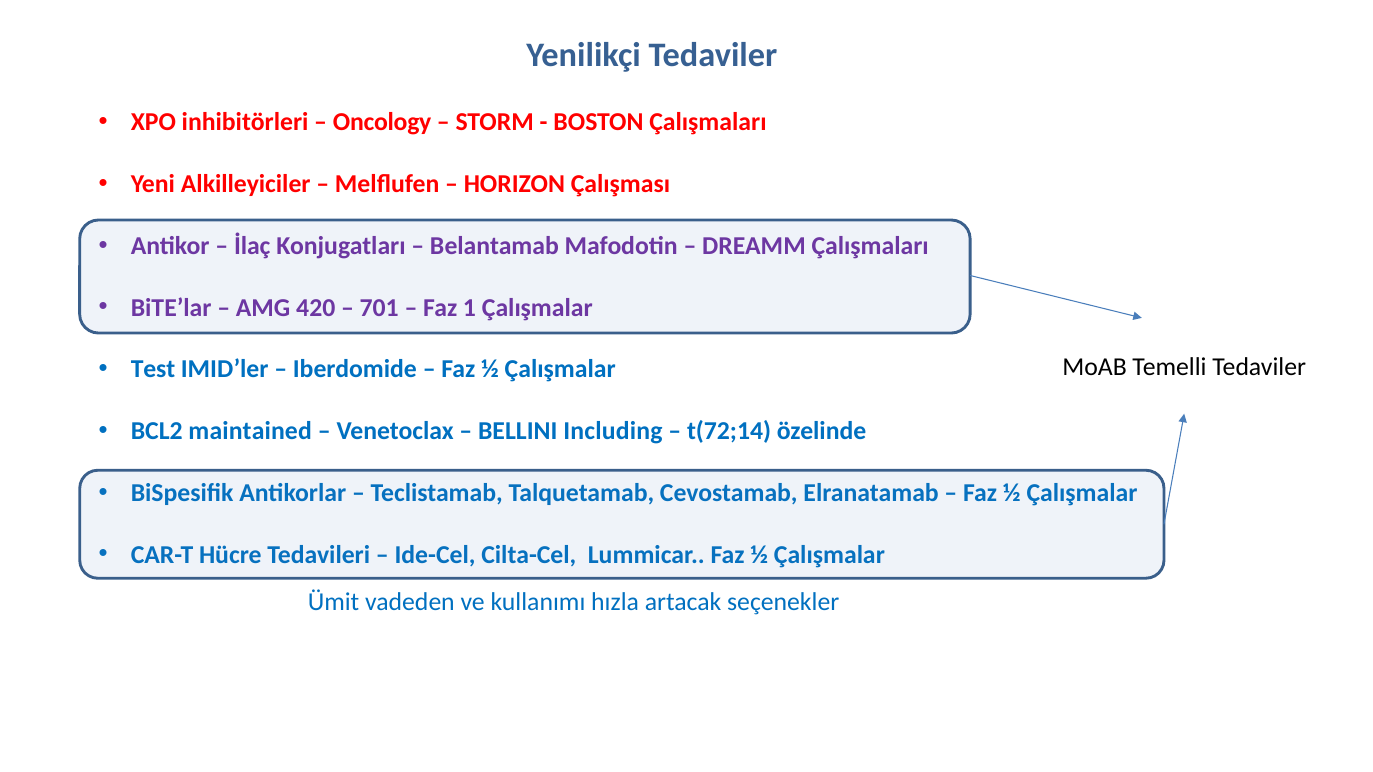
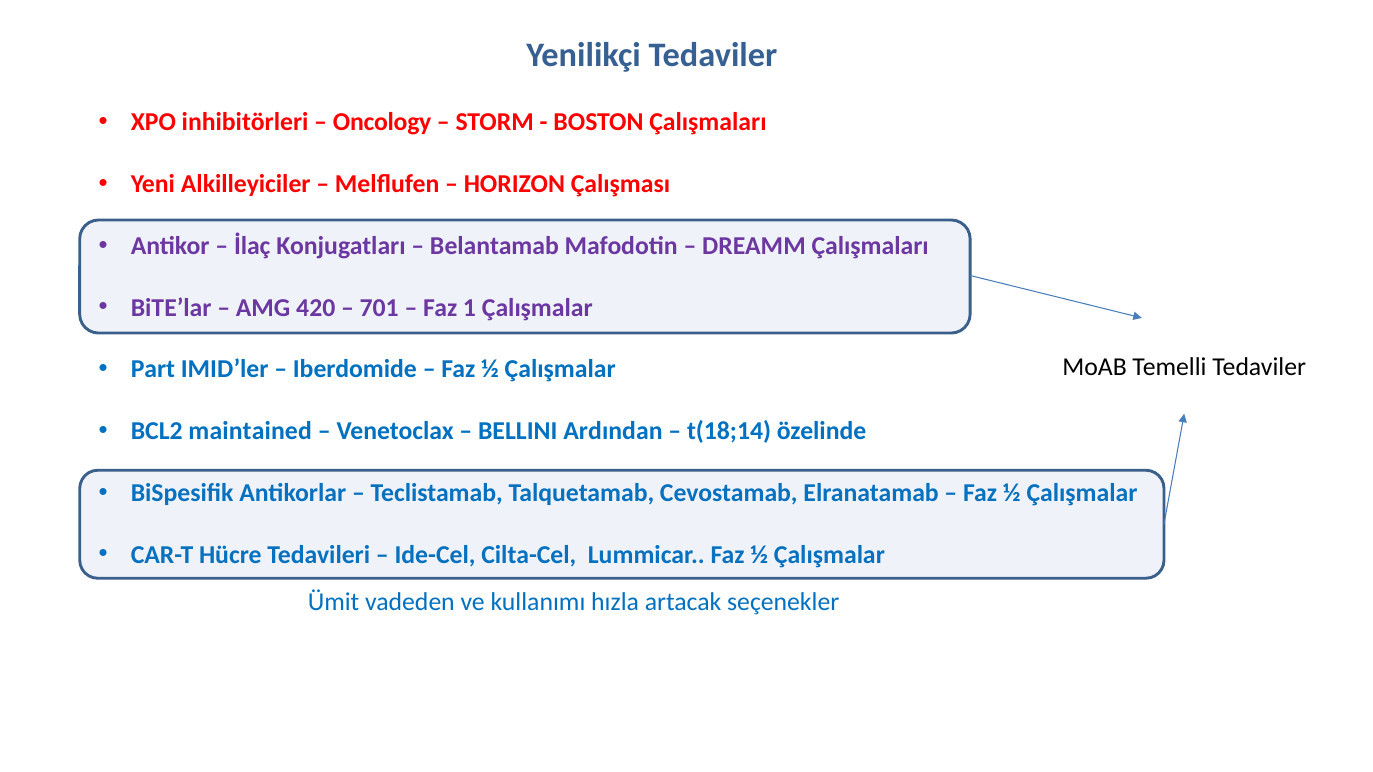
Test: Test -> Part
Including: Including -> Ardından
t(72;14: t(72;14 -> t(18;14
